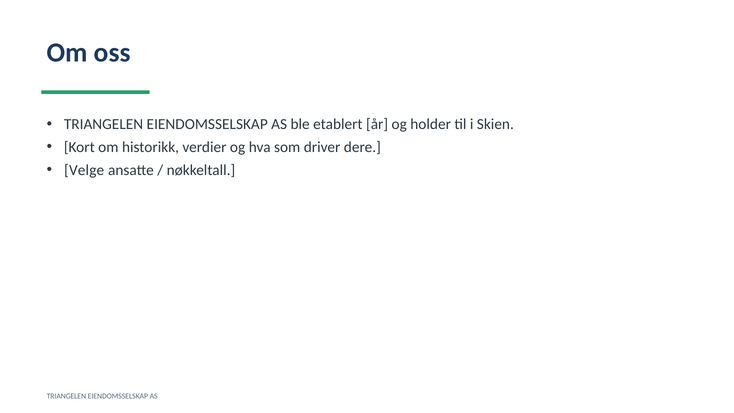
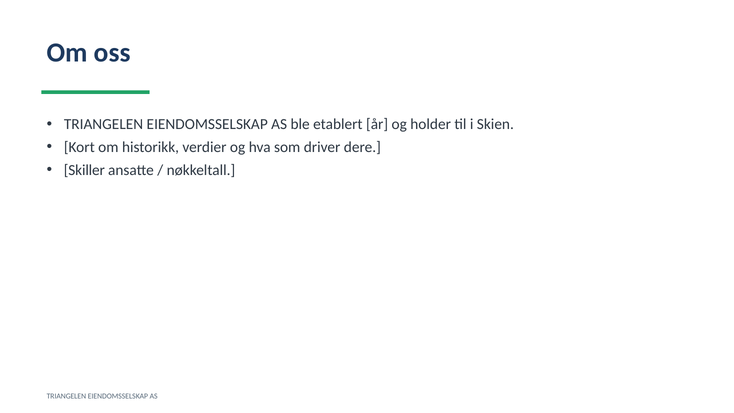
Velge: Velge -> Skiller
